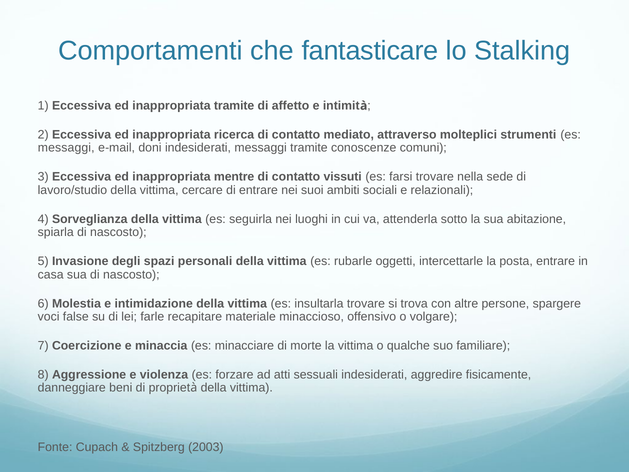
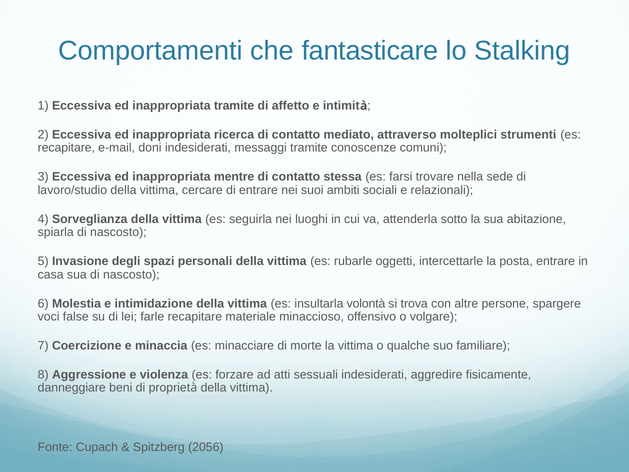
messaggi at (66, 148): messaggi -> recapitare
vissuti: vissuti -> stessa
insultarla trovare: trovare -> volontà
2003: 2003 -> 2056
